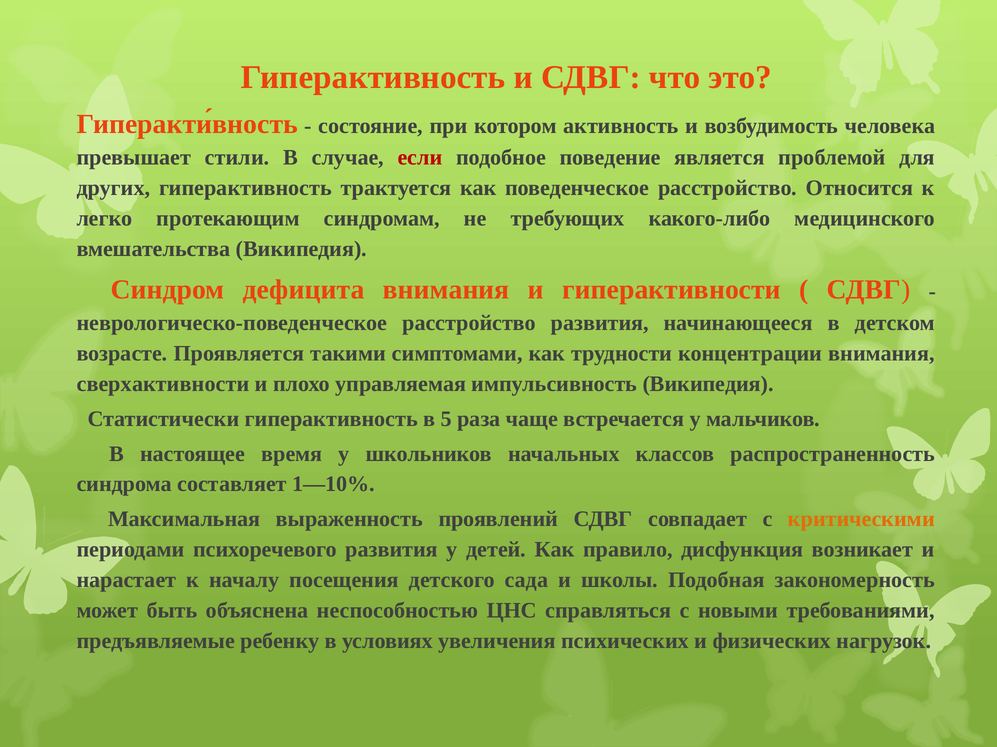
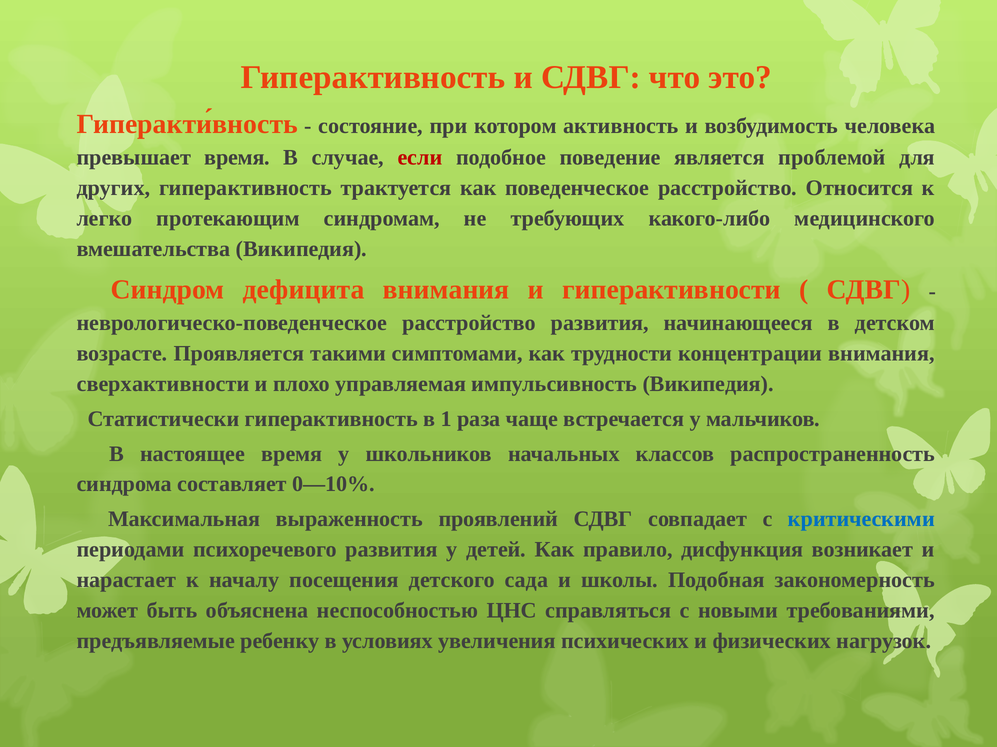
превышает стили: стили -> время
5: 5 -> 1
1—10%: 1—10% -> 0—10%
критическими colour: orange -> blue
